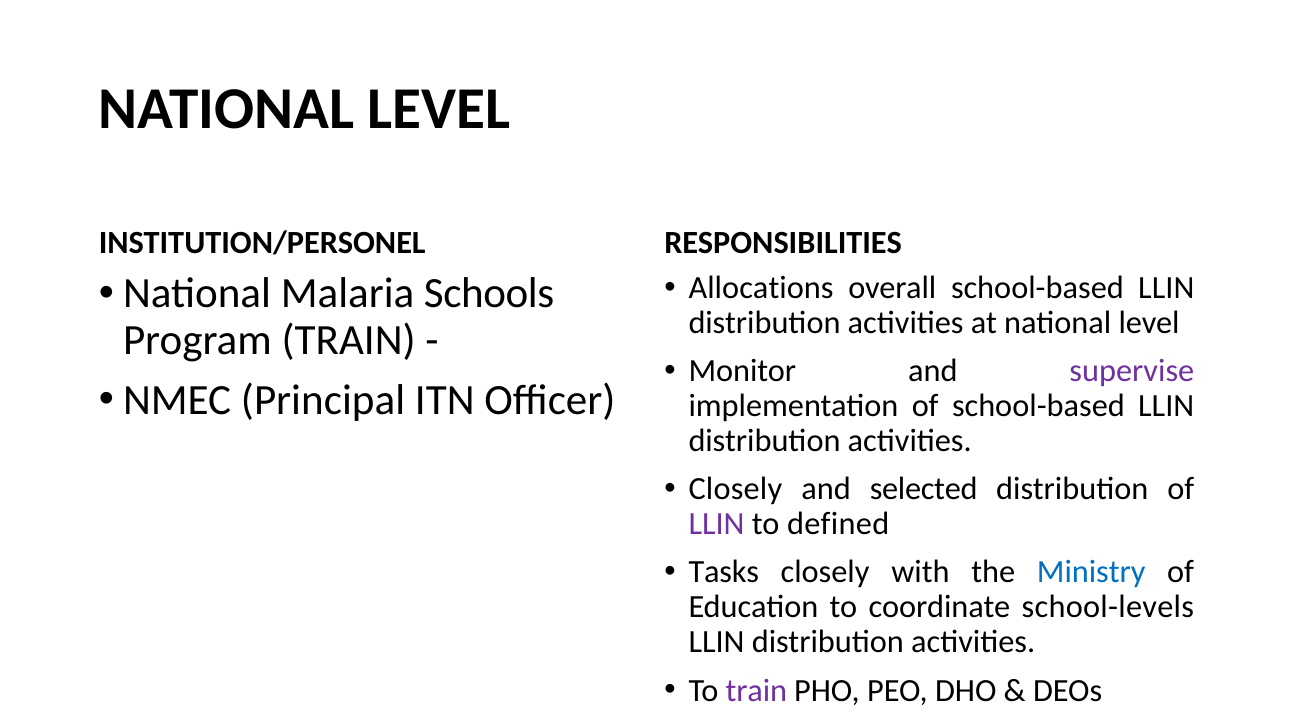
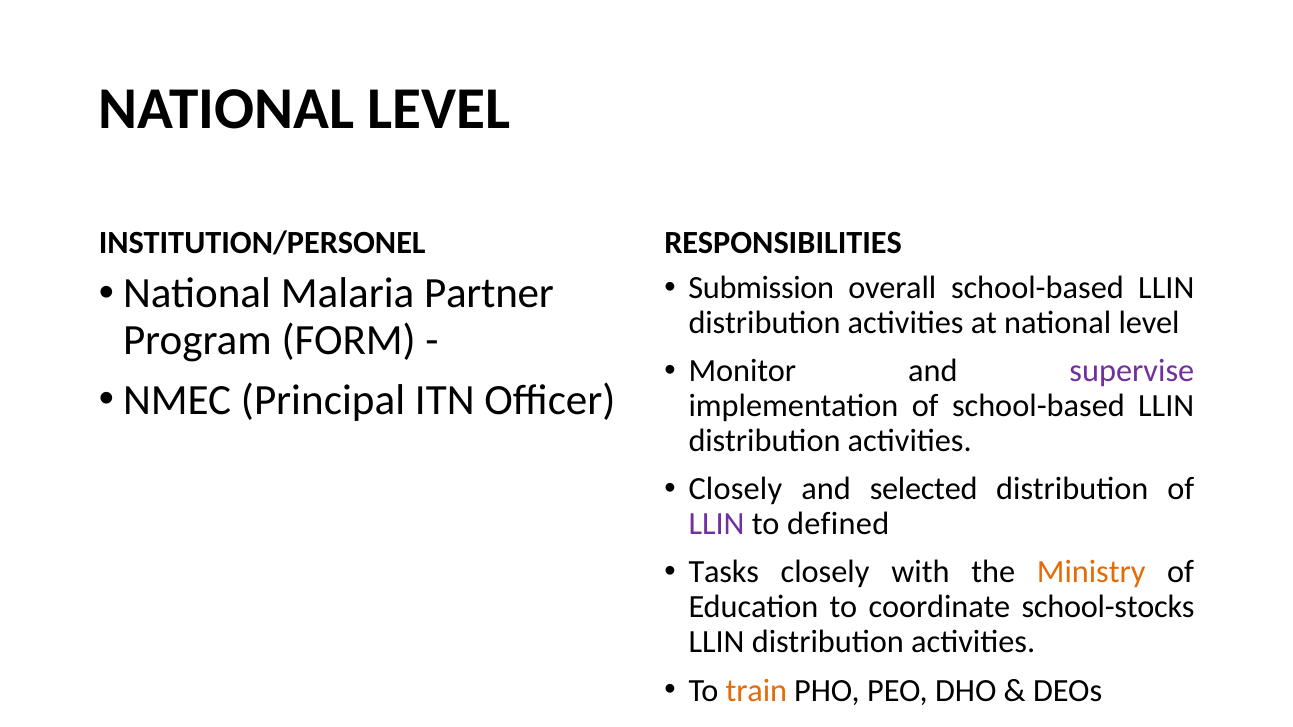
Allocations: Allocations -> Submission
Schools: Schools -> Partner
Program TRAIN: TRAIN -> FORM
Ministry colour: blue -> orange
school-levels: school-levels -> school-stocks
train at (756, 691) colour: purple -> orange
